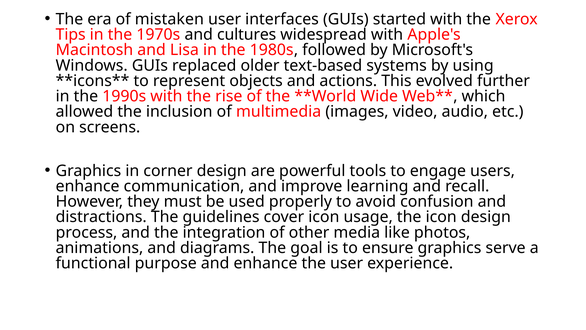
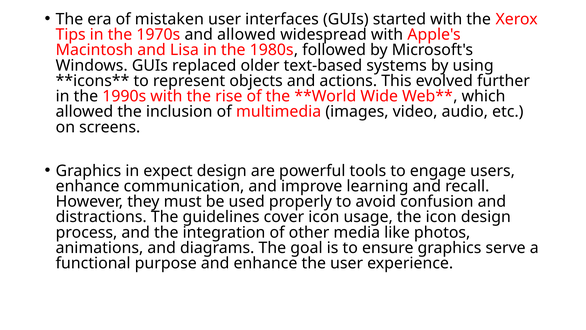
and cultures: cultures -> allowed
corner: corner -> expect
